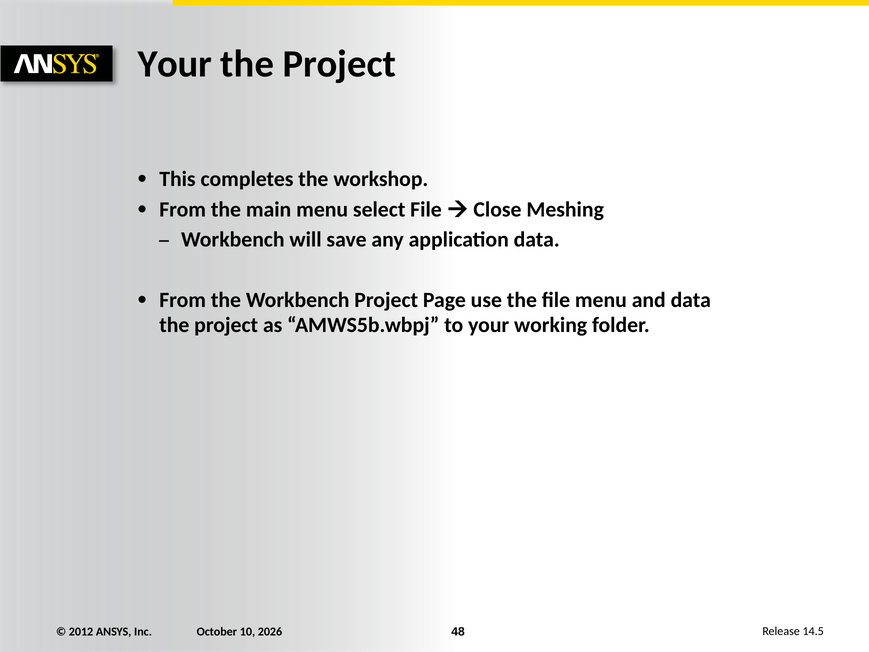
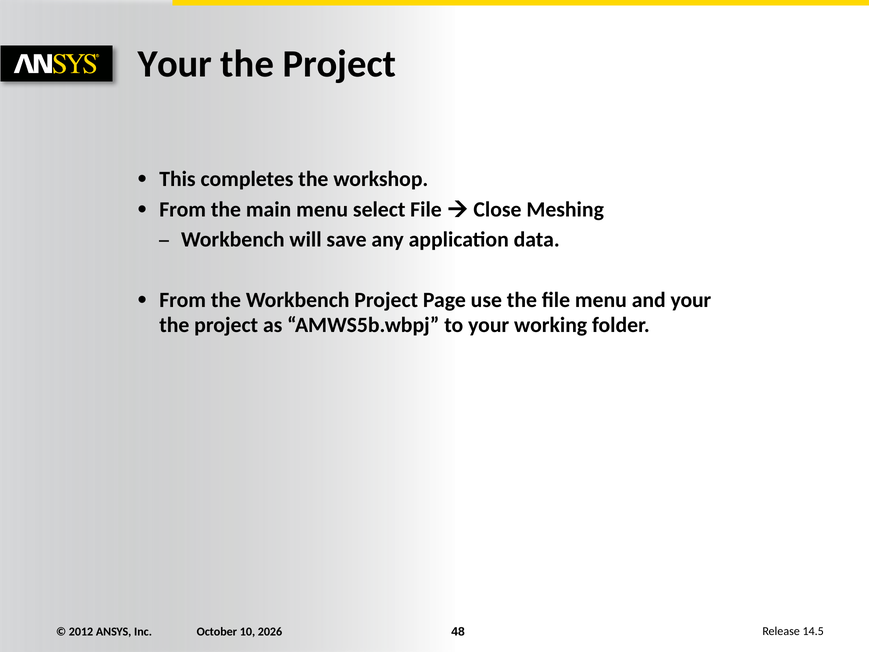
and data: data -> your
